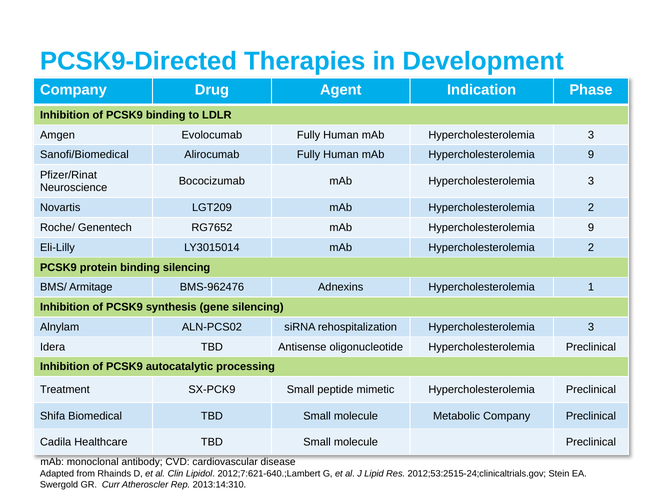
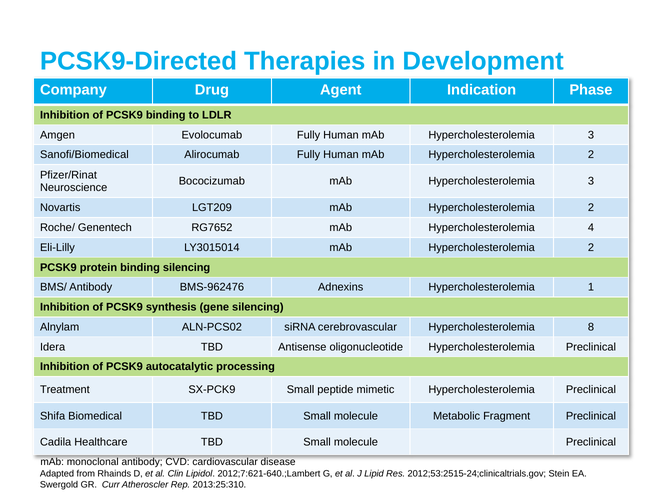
Human mAb Hypercholesterolemia 9: 9 -> 2
RG7652 mAb Hypercholesterolemia 9: 9 -> 4
BMS/ Armitage: Armitage -> Antibody
rehospitalization: rehospitalization -> cerebrovascular
3 at (591, 327): 3 -> 8
Metabolic Company: Company -> Fragment
2013:14:310: 2013:14:310 -> 2013:25:310
